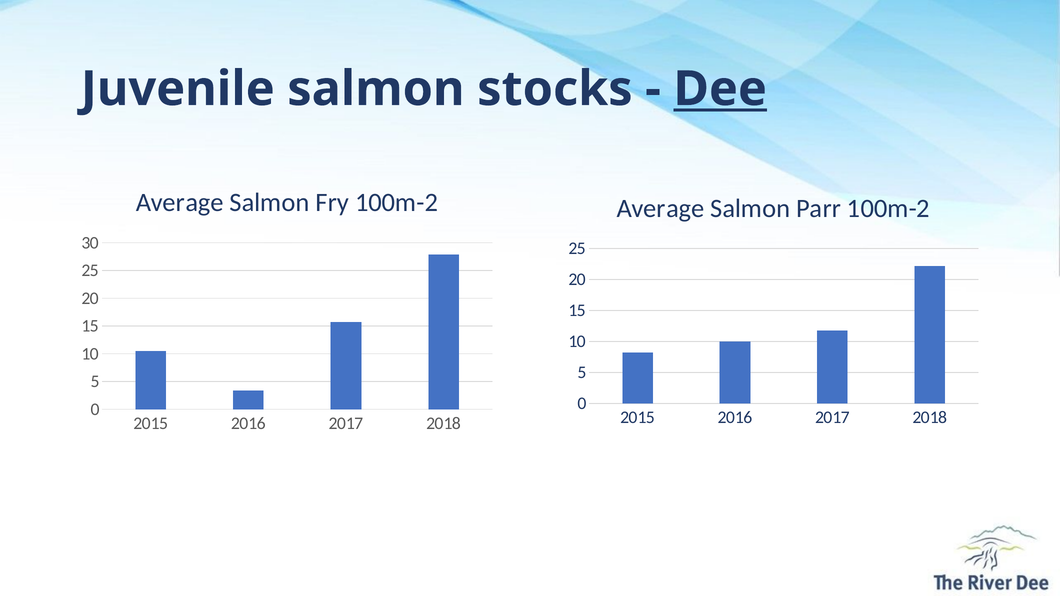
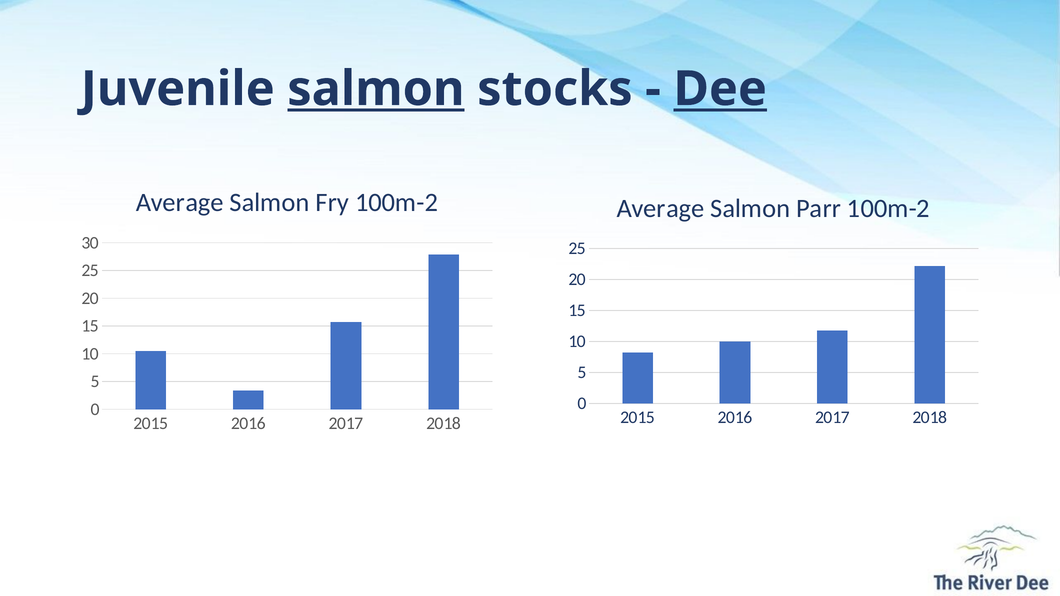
salmon at (376, 89) underline: none -> present
